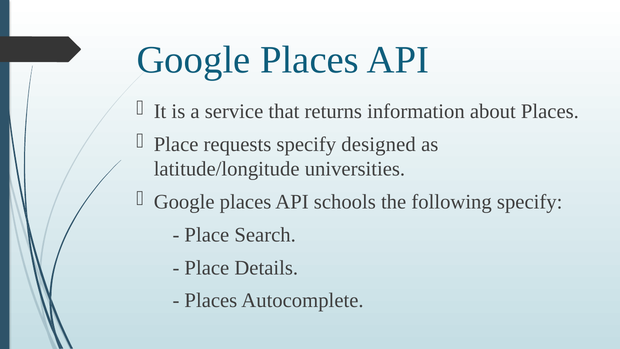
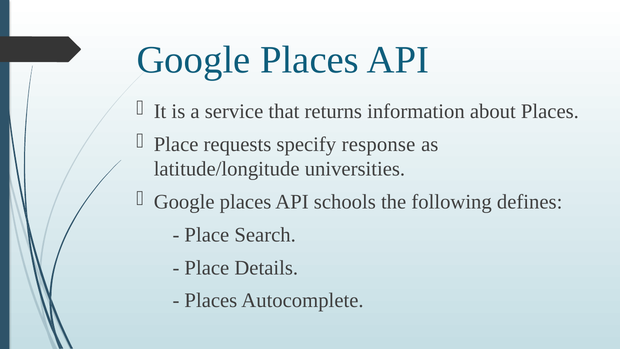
designed: designed -> response
following specify: specify -> defines
